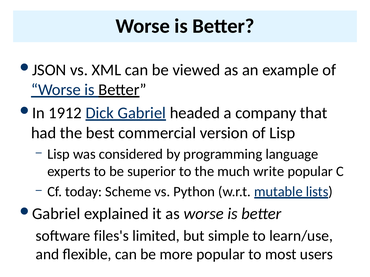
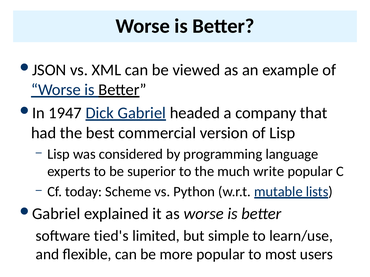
1912: 1912 -> 1947
files's: files's -> tied's
